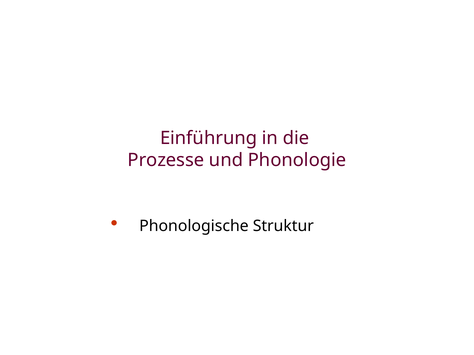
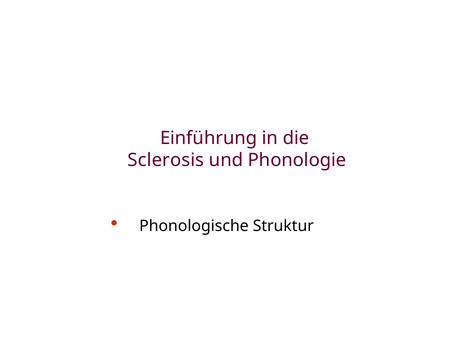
Prozesse: Prozesse -> Sclerosis
